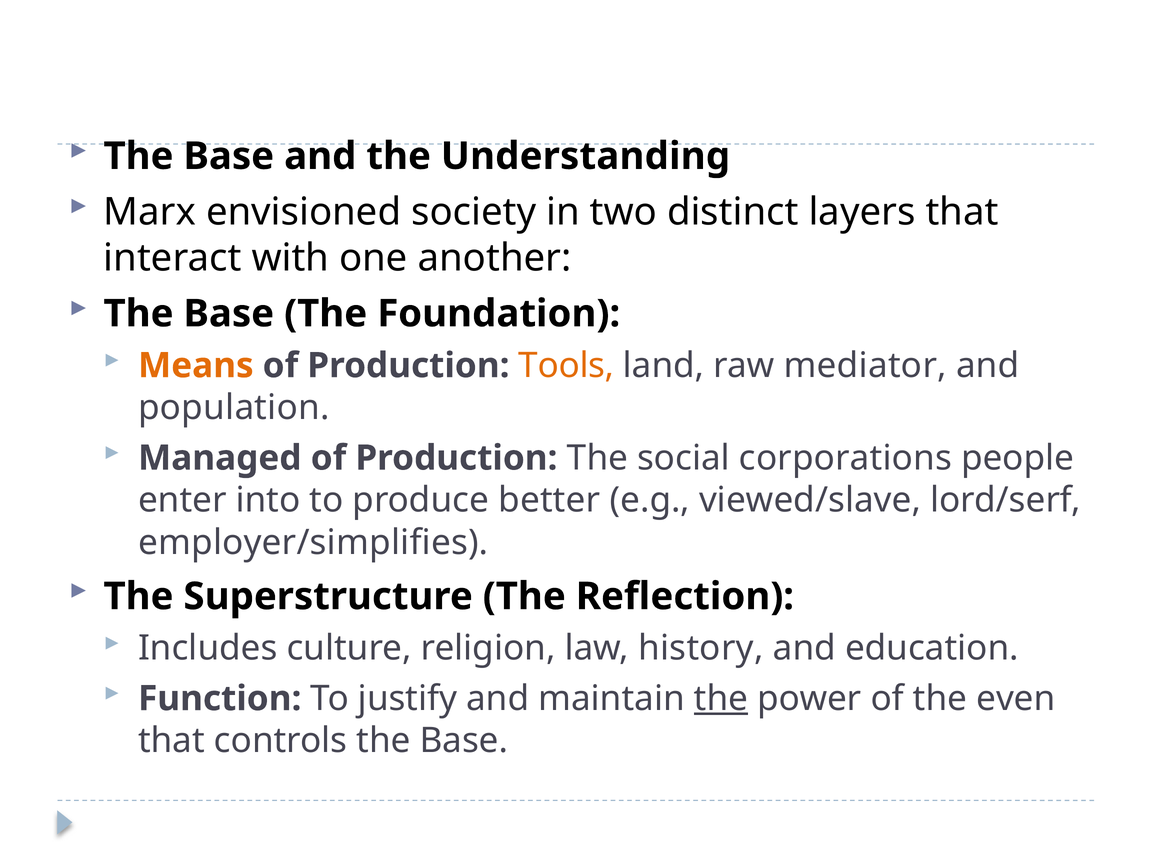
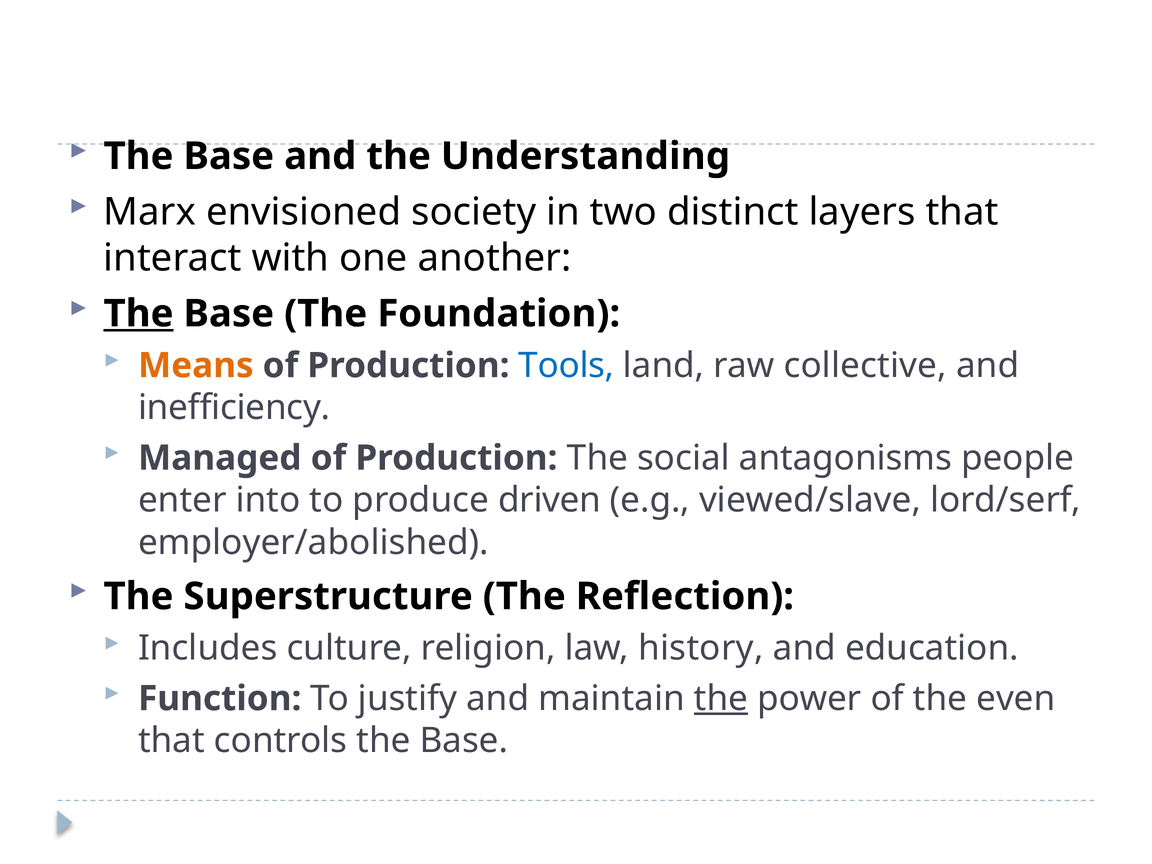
The at (139, 314) underline: none -> present
Tools colour: orange -> blue
mediator: mediator -> collective
population: population -> inefficiency
corporations: corporations -> antagonisms
better: better -> driven
employer/simplifies: employer/simplifies -> employer/abolished
